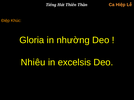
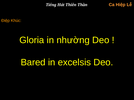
Nhiêu: Nhiêu -> Bared
